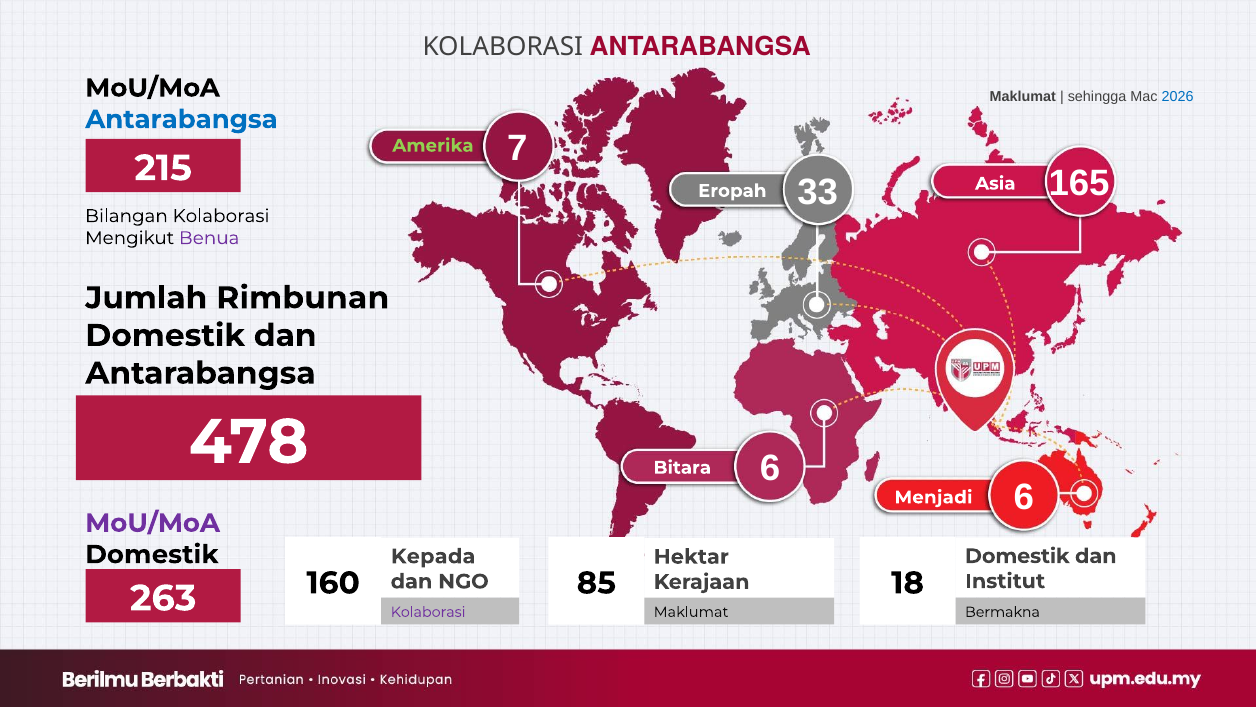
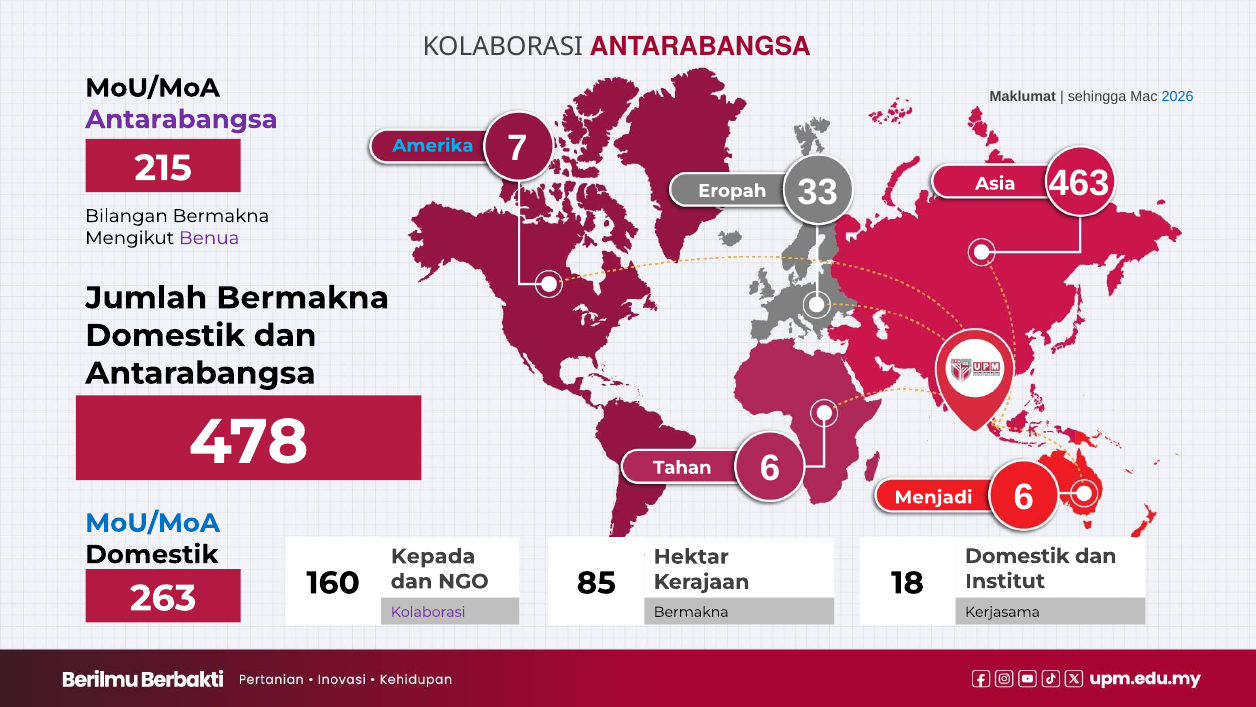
Antarabangsa at (182, 119) colour: blue -> purple
Amerika colour: light green -> light blue
165: 165 -> 463
Bilangan Kolaborasi: Kolaborasi -> Bermakna
Jumlah Rimbunan: Rimbunan -> Bermakna
Bitara: Bitara -> Tahan
MoU/MoA at (153, 523) colour: purple -> blue
Maklumat at (691, 612): Maklumat -> Bermakna
Bermakna: Bermakna -> Kerjasama
